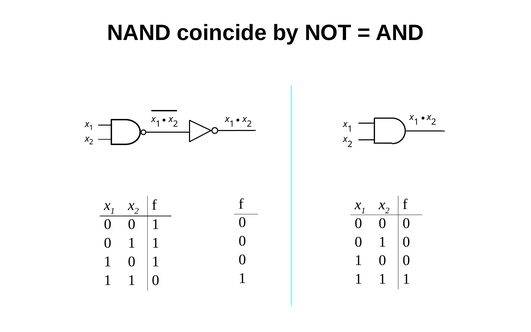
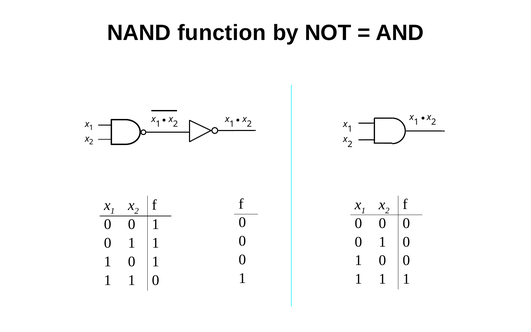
coincide: coincide -> function
